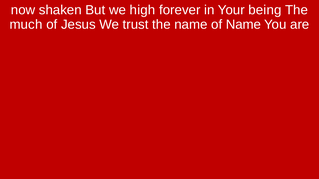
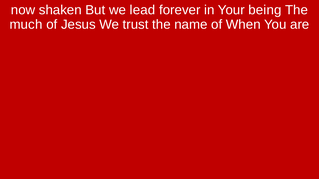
high: high -> lead
of Name: Name -> When
